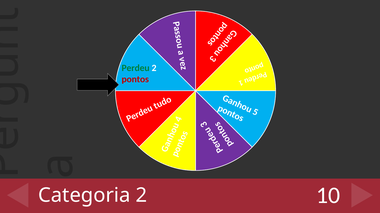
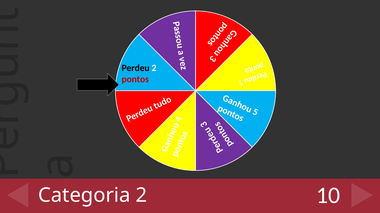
Perdeu colour: green -> black
